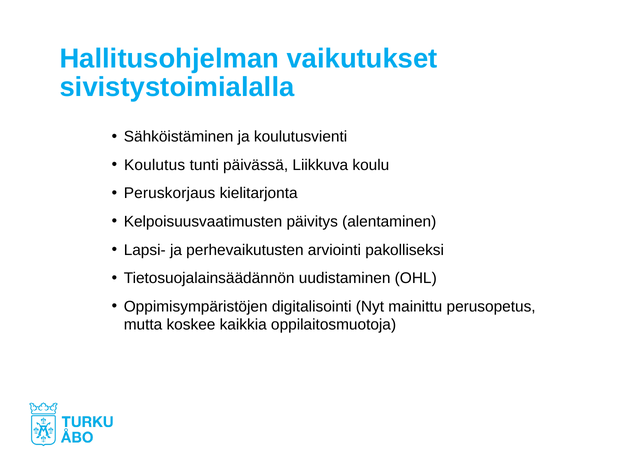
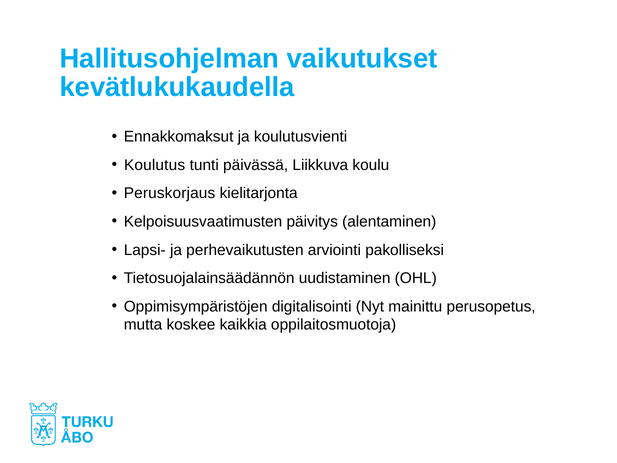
sivistystoimialalla: sivistystoimialalla -> kevätlukukaudella
Sähköistäminen: Sähköistäminen -> Ennakkomaksut
